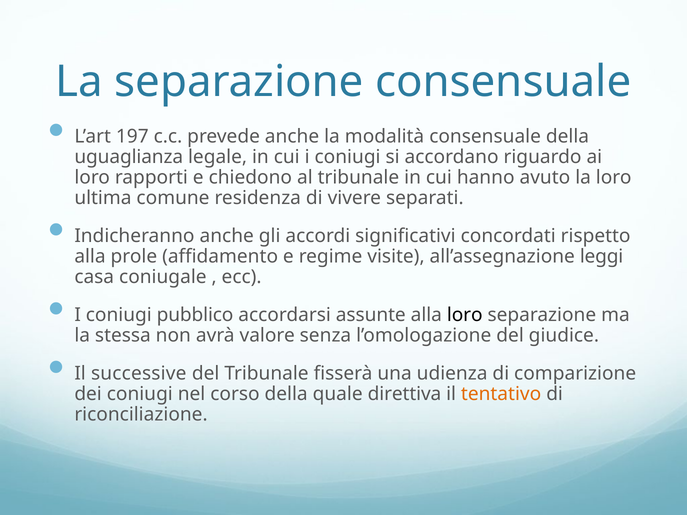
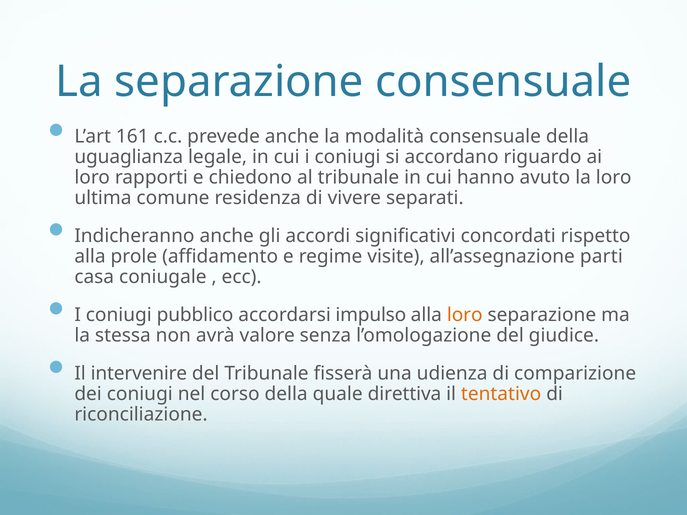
197: 197 -> 161
leggi: leggi -> parti
assunte: assunte -> impulso
loro at (465, 315) colour: black -> orange
successive: successive -> intervenire
